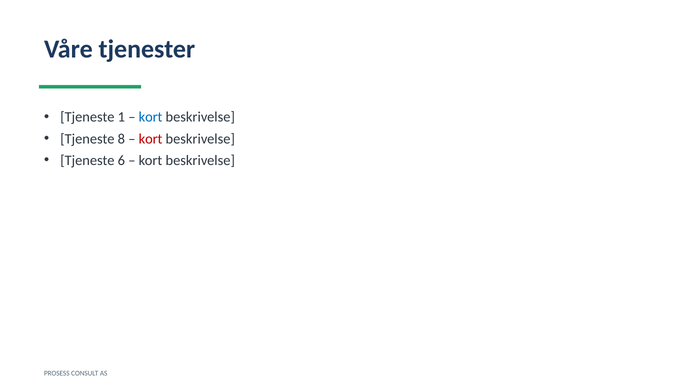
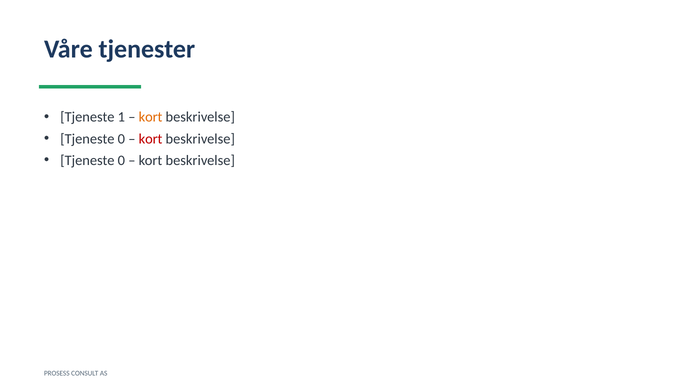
kort at (151, 117) colour: blue -> orange
8 at (121, 139): 8 -> 0
6 at (121, 160): 6 -> 0
